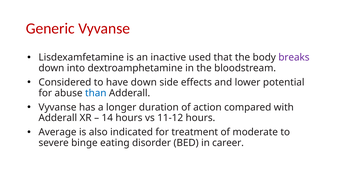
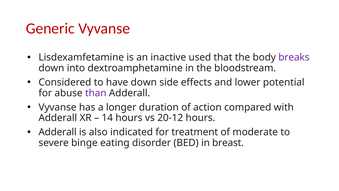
than colour: blue -> purple
11-12: 11-12 -> 20-12
Average at (58, 132): Average -> Adderall
career: career -> breast
